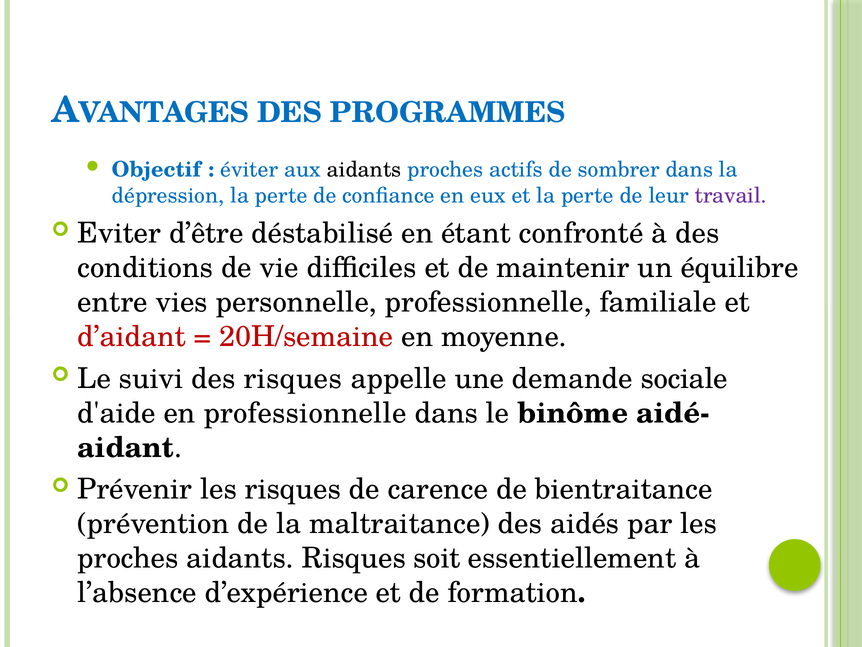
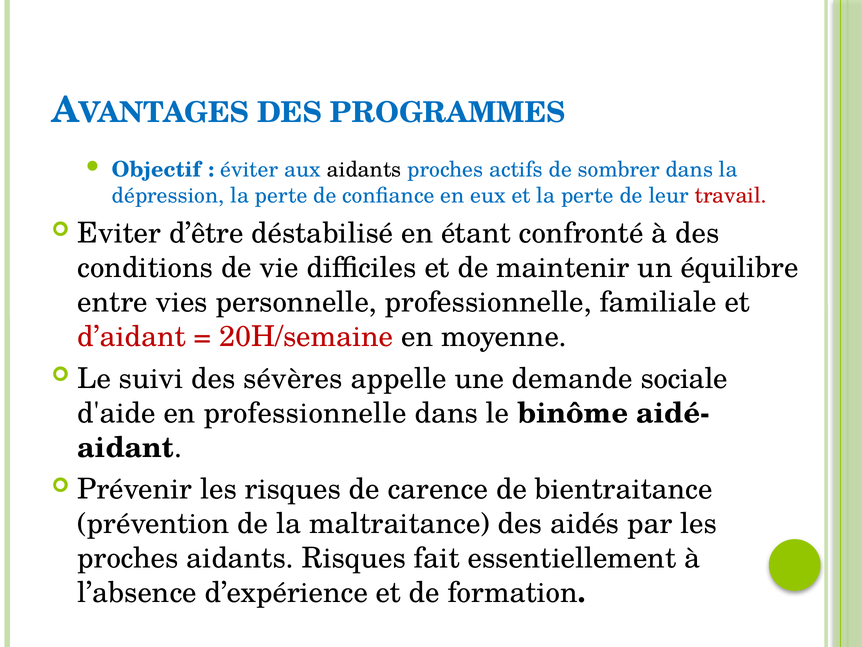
travail colour: purple -> red
des risques: risques -> sévères
soit: soit -> fait
